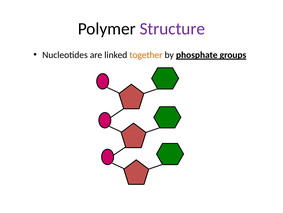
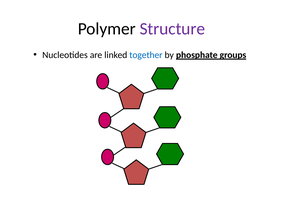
together colour: orange -> blue
